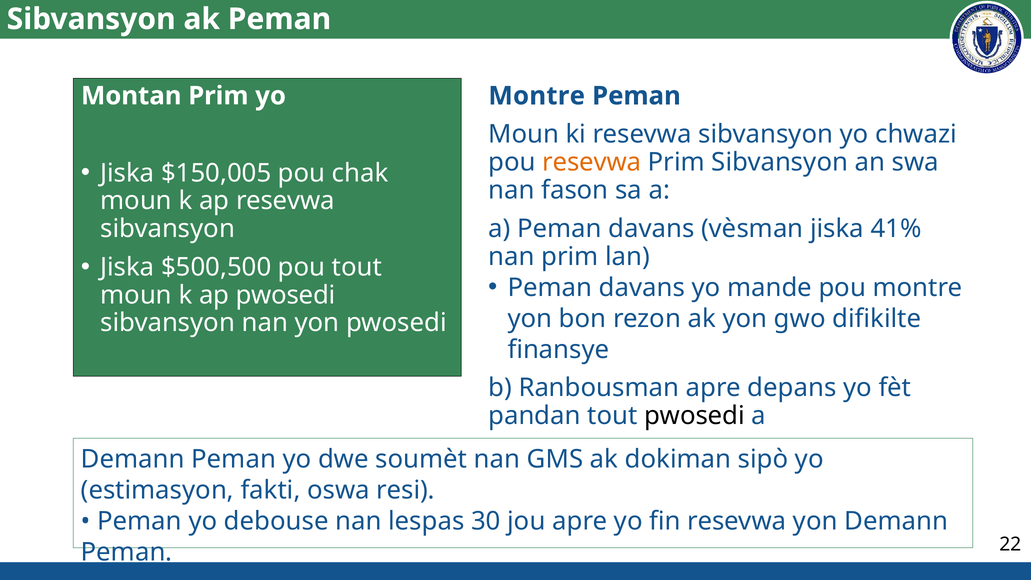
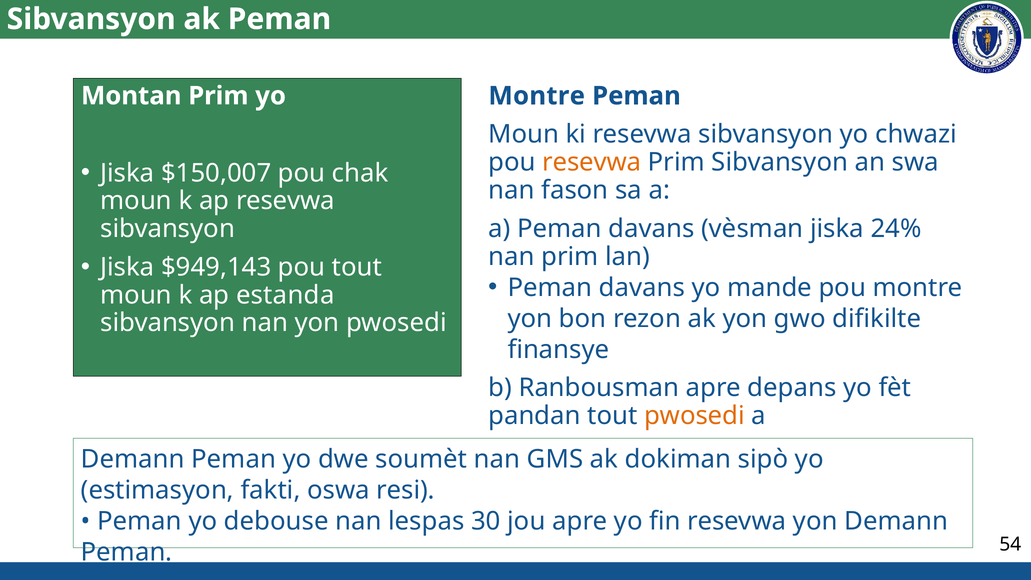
$150,005: $150,005 -> $150,007
41%: 41% -> 24%
$500,500: $500,500 -> $949,143
ap pwosedi: pwosedi -> estanda
pwosedi at (694, 416) colour: black -> orange
22: 22 -> 54
